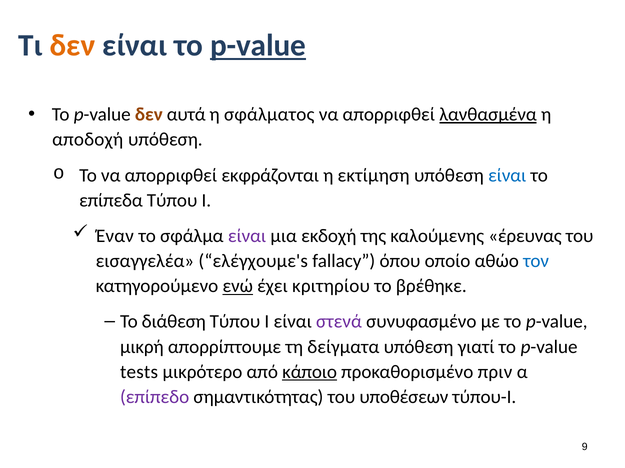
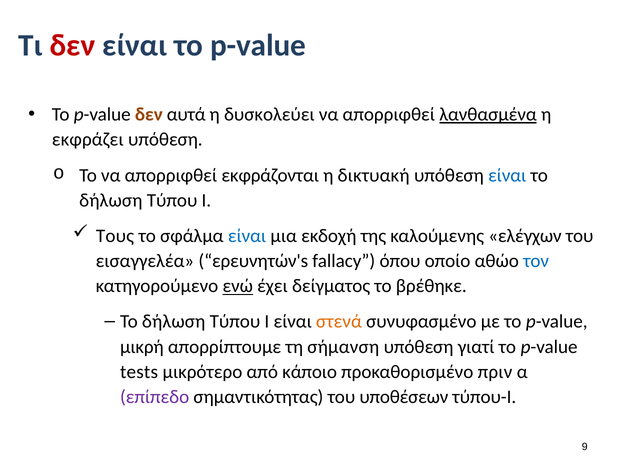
δεν at (73, 46) colour: orange -> red
p-value at (258, 46) underline: present -> none
σφάλματος: σφάλματος -> δυσκολεύει
αποδοχή: αποδοχή -> εκφράζει
εκτίμηση: εκτίμηση -> δικτυακή
επίπεδα at (111, 201): επίπεδα -> δήλωση
Έναν: Έναν -> Τους
είναι at (247, 236) colour: purple -> blue
έρευνας: έρευνας -> ελέγχων
ελέγχουμε's: ελέγχουμε's -> ερευνητών's
κριτηρίου: κριτηρίου -> δείγματος
διάθεση at (174, 322): διάθεση -> δήλωση
στενά colour: purple -> orange
δείγματα: δείγματα -> σήμανση
κάποιο underline: present -> none
